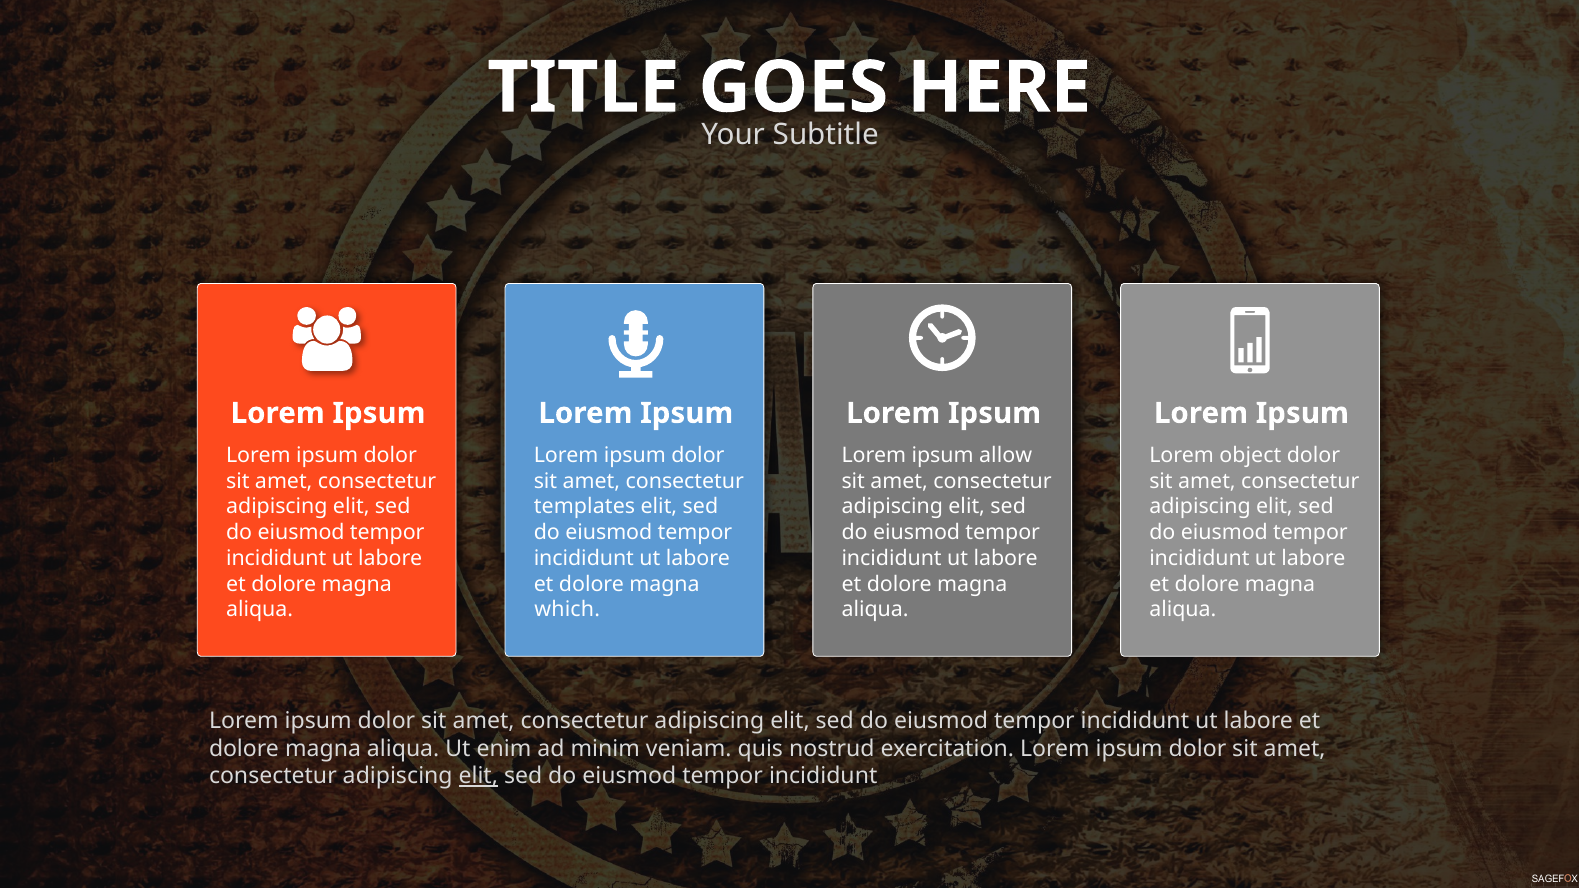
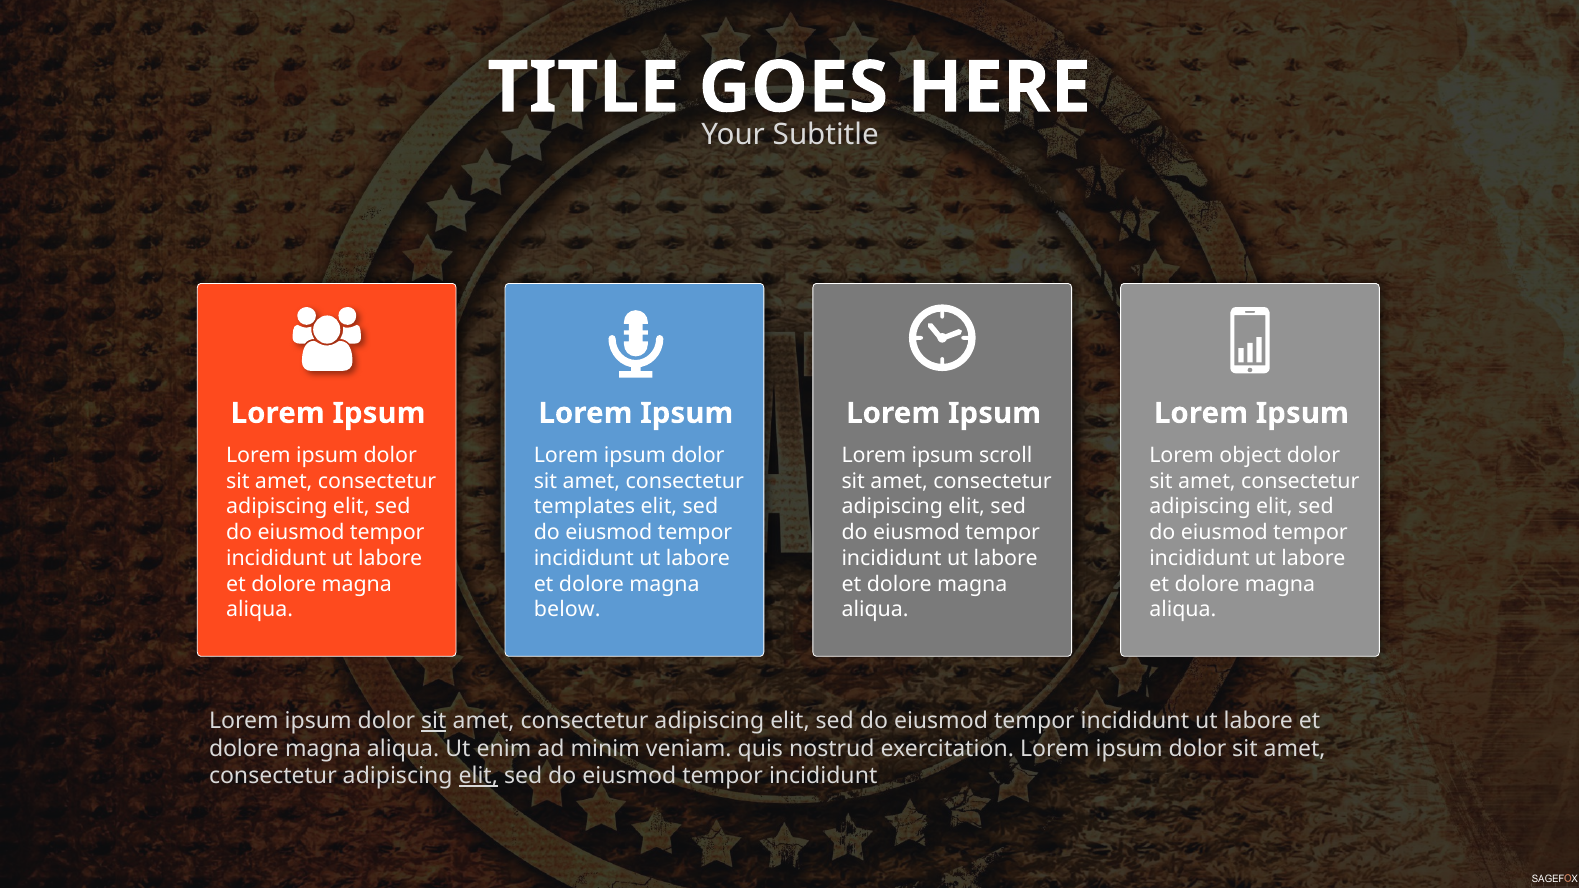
allow: allow -> scroll
which: which -> below
sit at (434, 721) underline: none -> present
